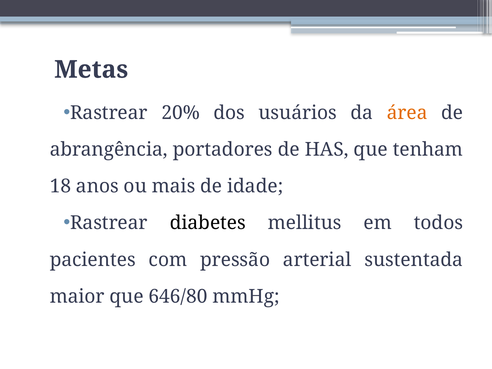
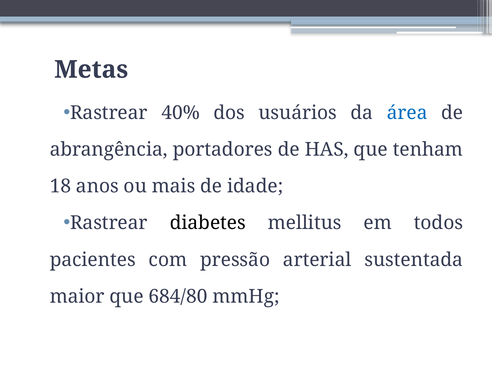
20%: 20% -> 40%
área colour: orange -> blue
646/80: 646/80 -> 684/80
